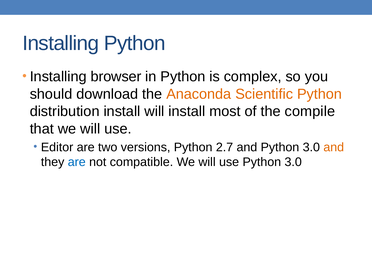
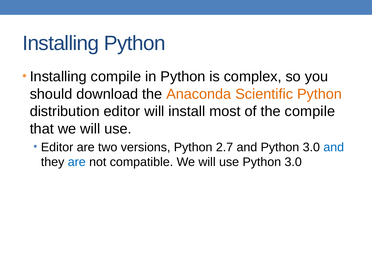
Installing browser: browser -> compile
distribution install: install -> editor
and at (334, 147) colour: orange -> blue
